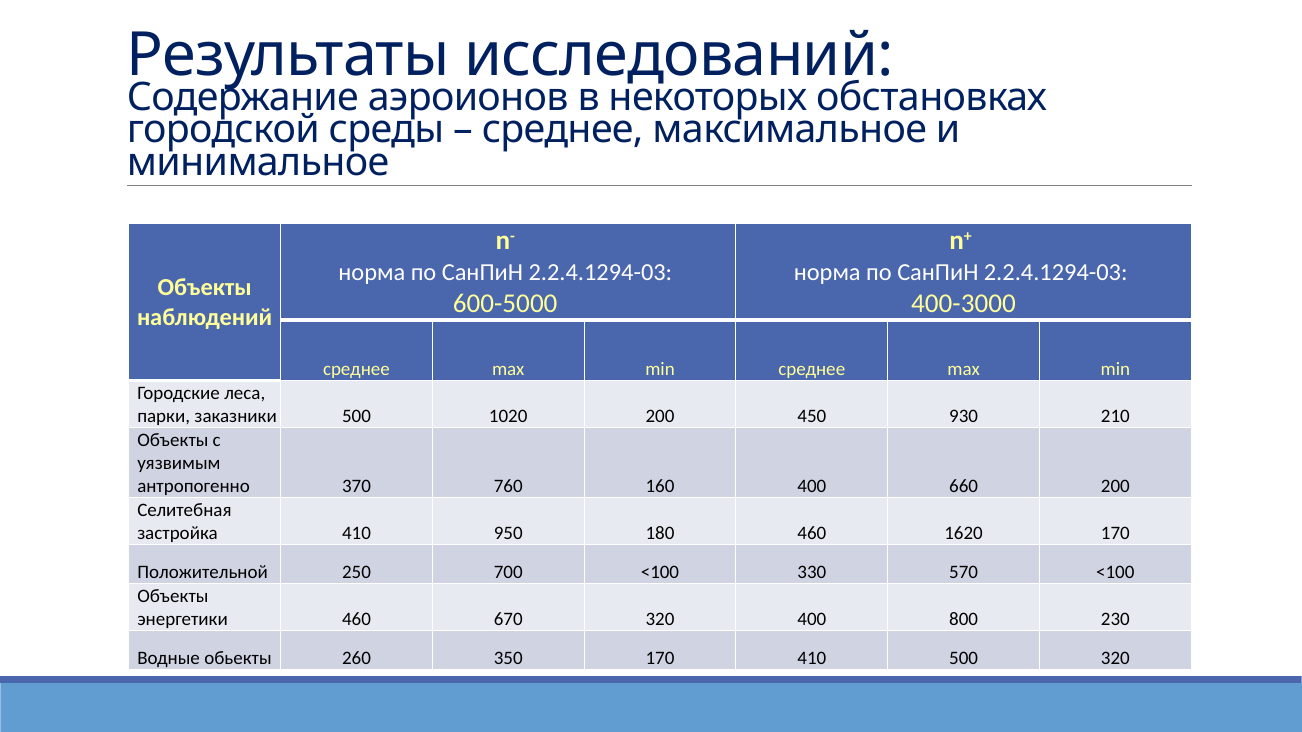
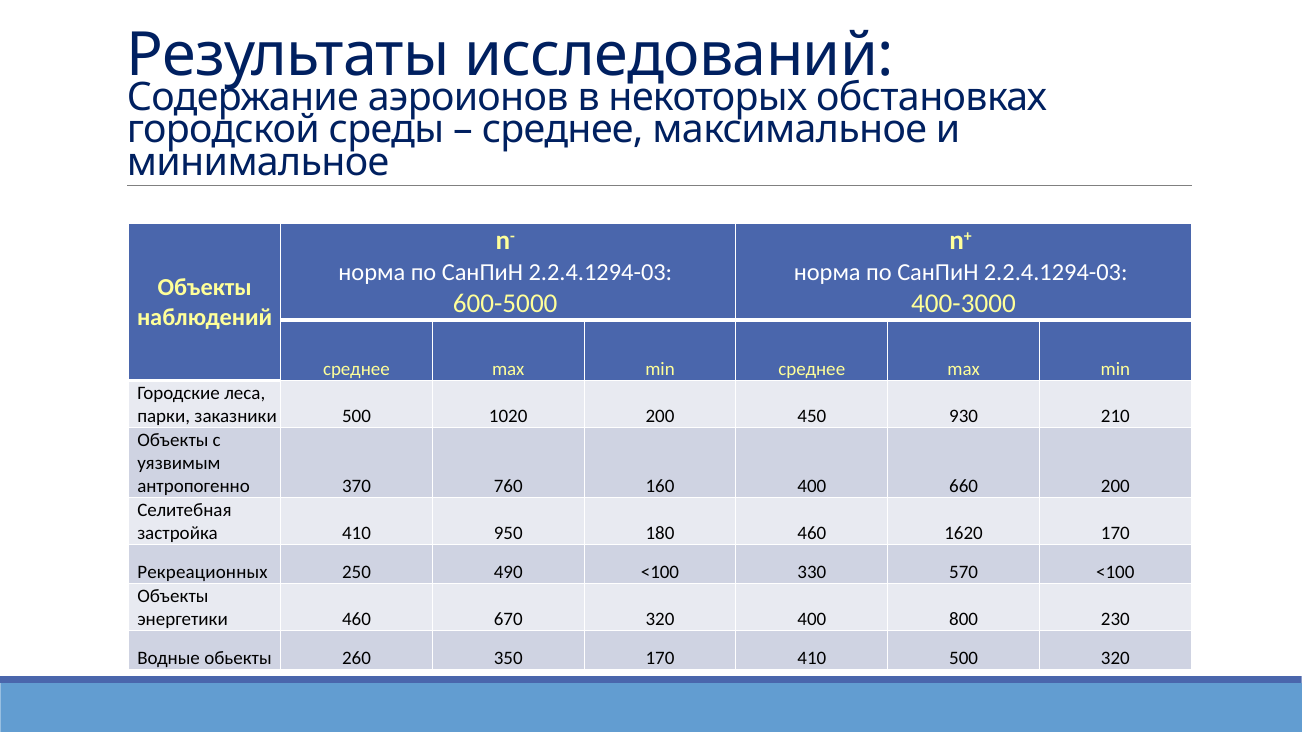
Положительной: Положительной -> Рекреационных
700: 700 -> 490
